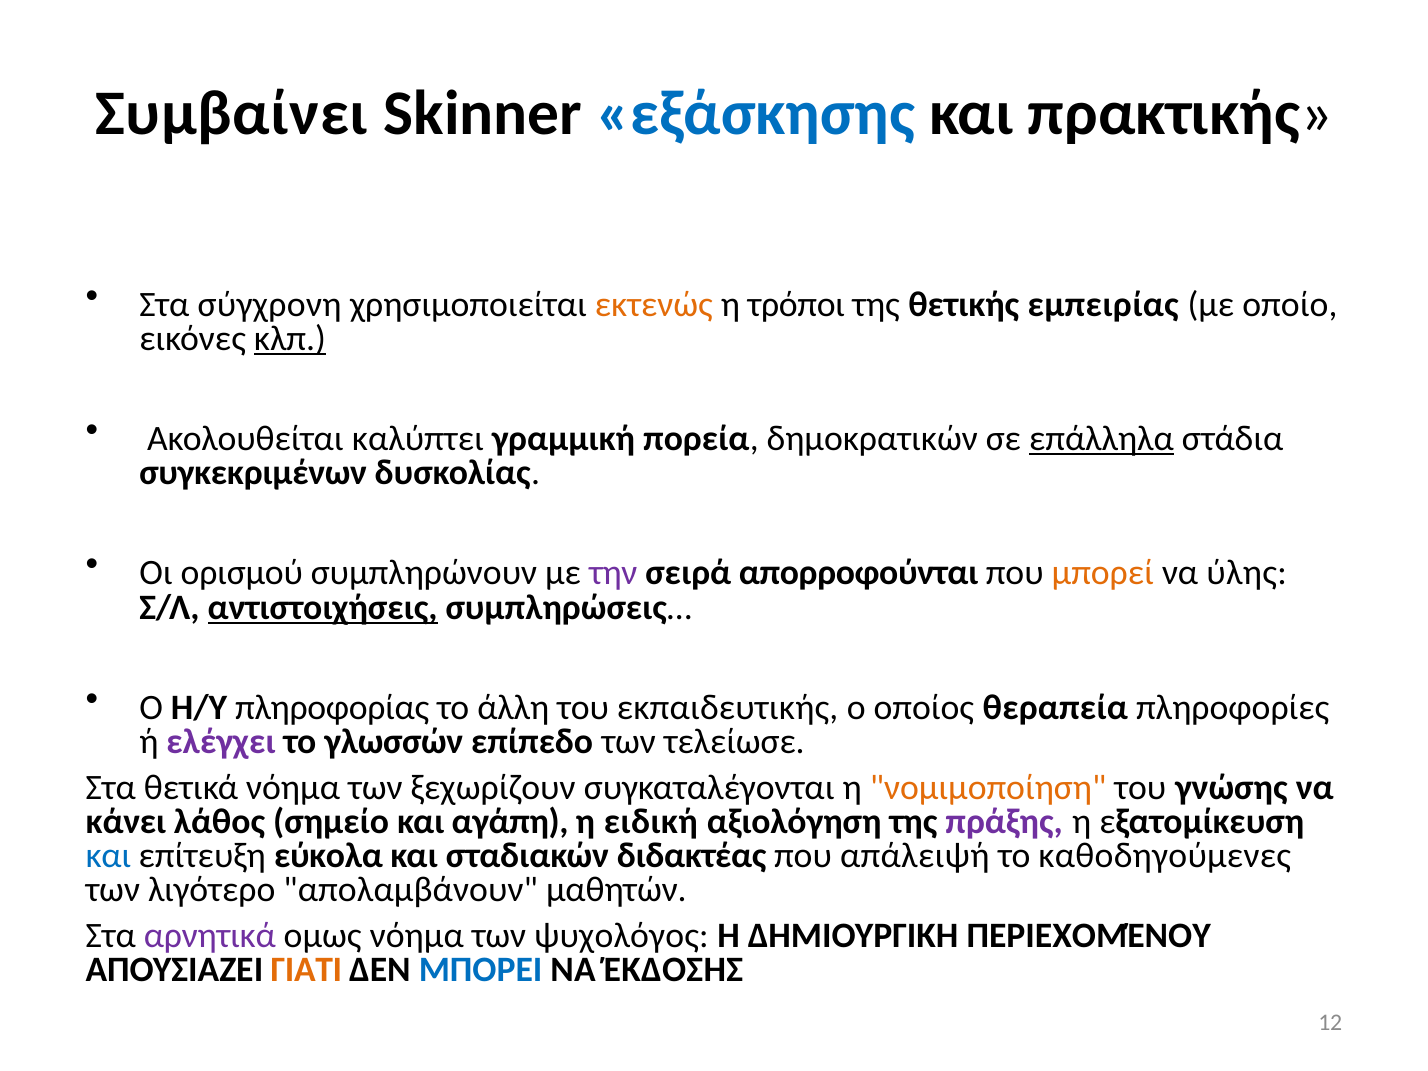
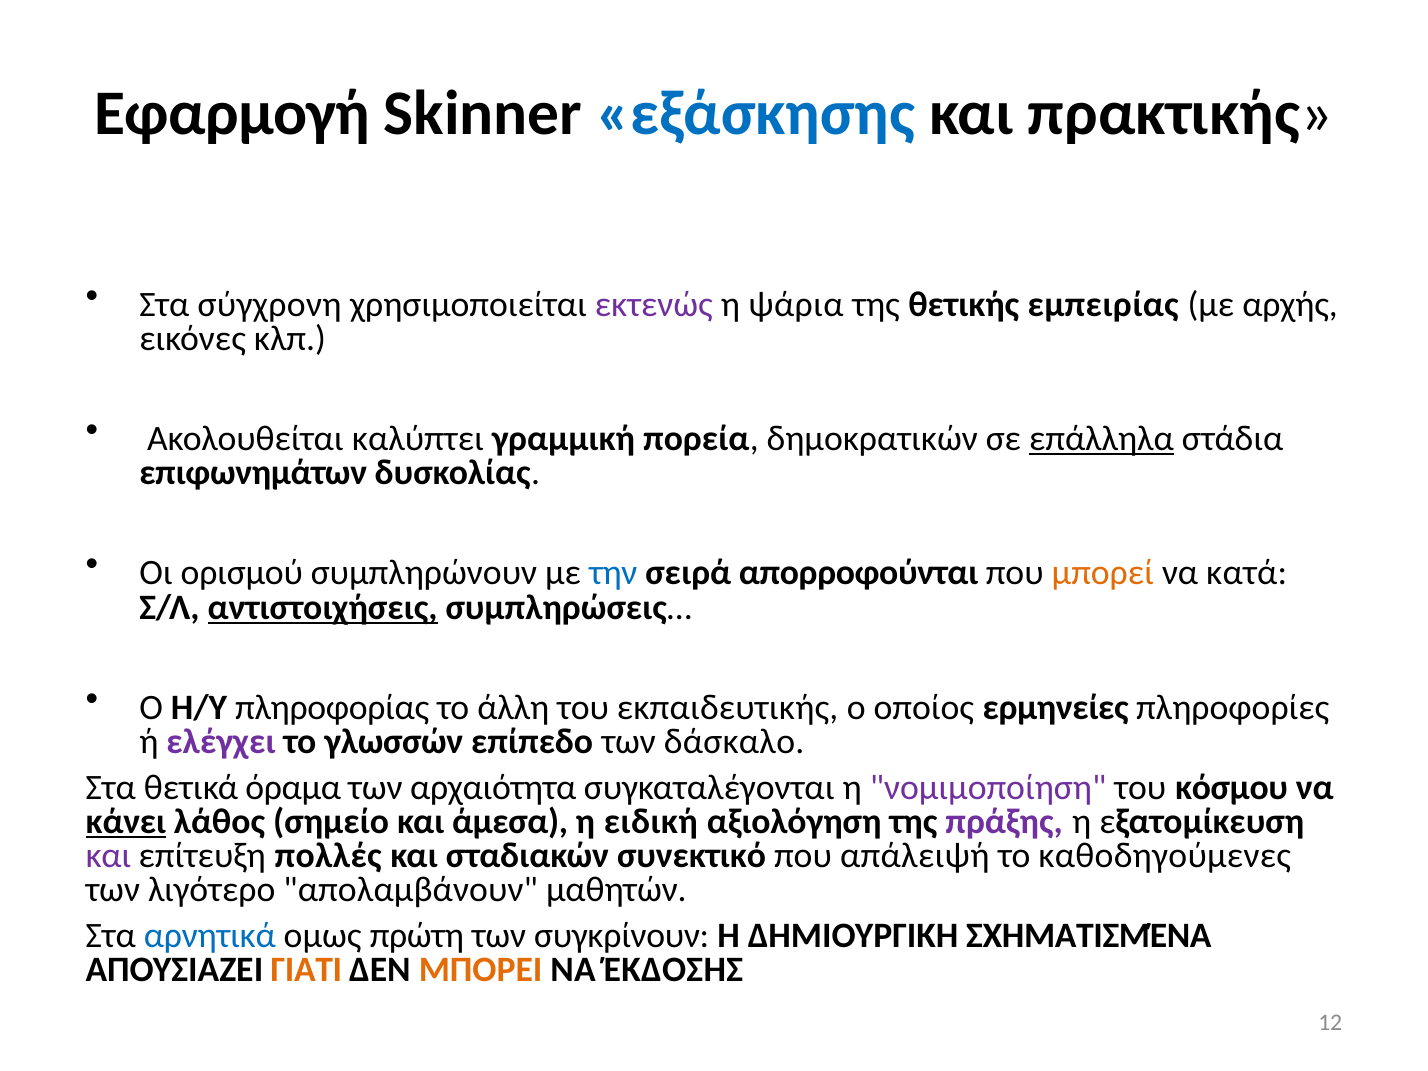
Συμβαίνει: Συμβαίνει -> Εφαρμογή
εκτενώς colour: orange -> purple
τρόποι: τρόποι -> ψάρια
οποίο: οποίο -> αρχής
κλπ underline: present -> none
συγκεκριμένων: συγκεκριμένων -> επιφωνημάτων
την colour: purple -> blue
ύλης: ύλης -> κατά
θεραπεία: θεραπεία -> ερμηνείες
τελείωσε: τελείωσε -> δάσκαλο
θετικά νόημα: νόημα -> όραμα
ξεχωρίζουν: ξεχωρίζουν -> αρχαιότητα
νομιμοποίηση colour: orange -> purple
γνώσης: γνώσης -> κόσμου
κάνει underline: none -> present
αγάπη: αγάπη -> άμεσα
και at (108, 856) colour: blue -> purple
εύκολα: εύκολα -> πολλές
διδακτέας: διδακτέας -> συνεκτικό
αρνητικά colour: purple -> blue
ομως νόημα: νόημα -> πρώτη
ψυχολόγος: ψυχολόγος -> συγκρίνουν
ΠΕΡΙΕΧΟΜΈΝΟΥ: ΠΕΡΙΕΧΟΜΈΝΟΥ -> ΣΧΗΜΑΤΙΣΜΈΝΑ
ΜΠΟΡΕΙ colour: blue -> orange
